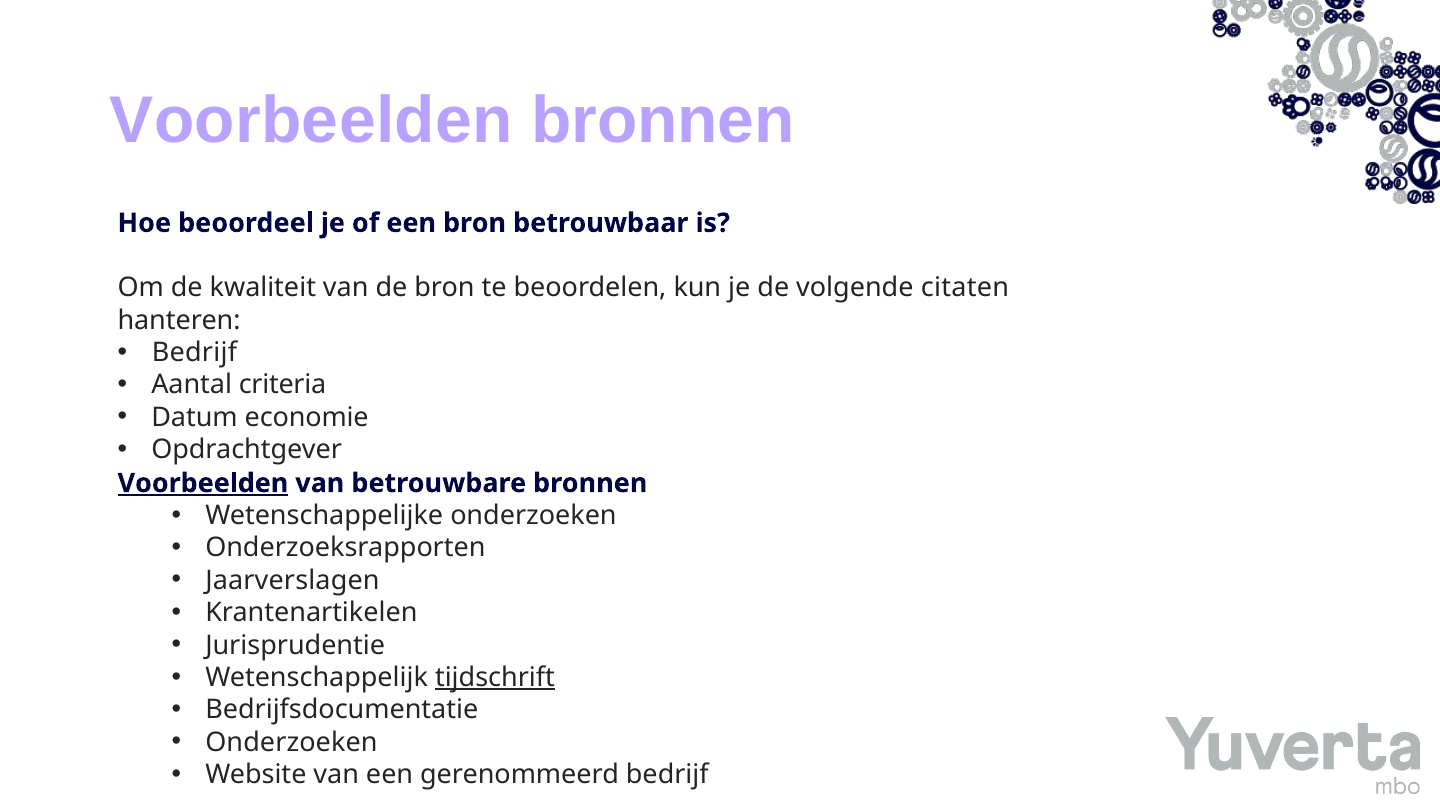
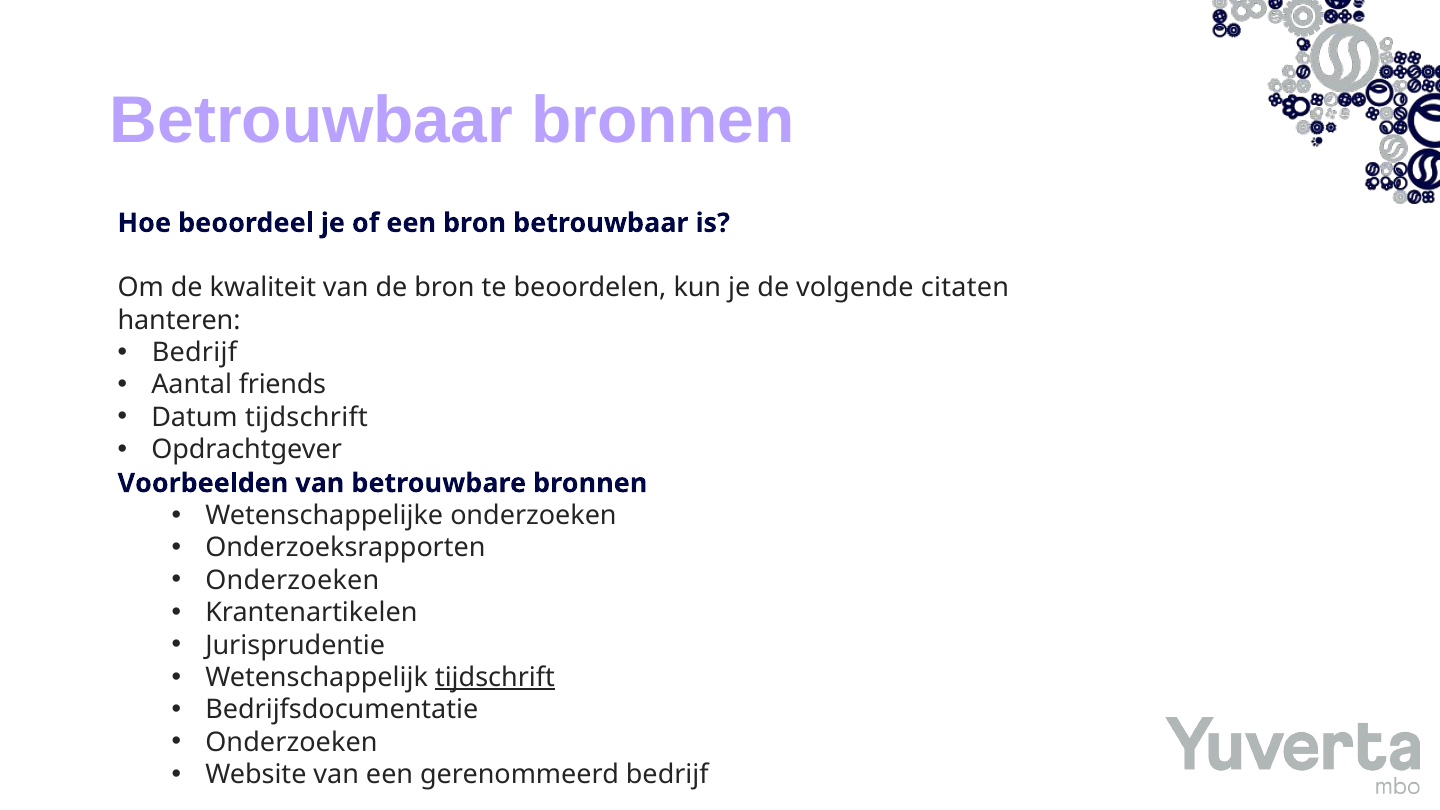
Voorbeelden at (311, 121): Voorbeelden -> Betrouwbaar
criteria: criteria -> friends
Datum economie: economie -> tijdschrift
Voorbeelden at (203, 483) underline: present -> none
Jaarverslagen at (292, 580): Jaarverslagen -> Onderzoeken
